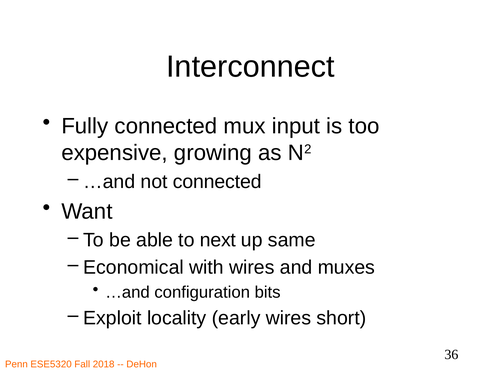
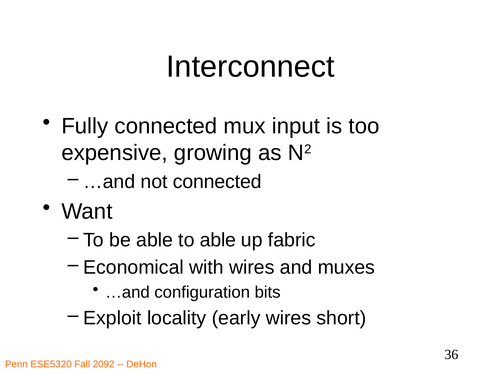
to next: next -> able
same: same -> fabric
2018: 2018 -> 2092
